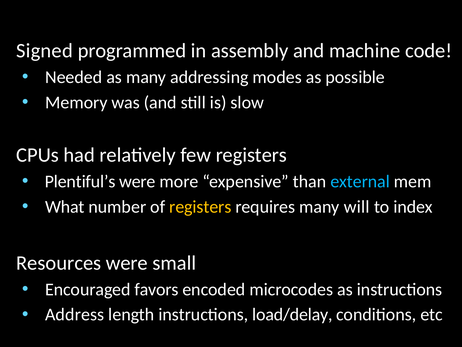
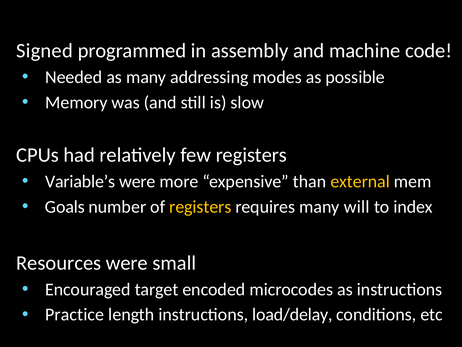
Plentiful’s: Plentiful’s -> Variable’s
external colour: light blue -> yellow
What: What -> Goals
favors: favors -> target
Address: Address -> Practice
